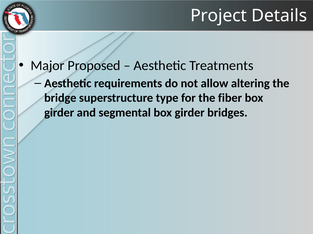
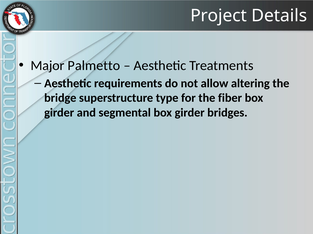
Proposed: Proposed -> Palmetto
